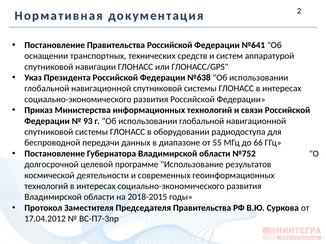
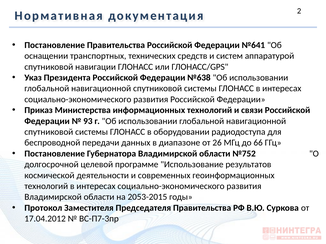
55: 55 -> 26
2018-2015: 2018-2015 -> 2053-2015
